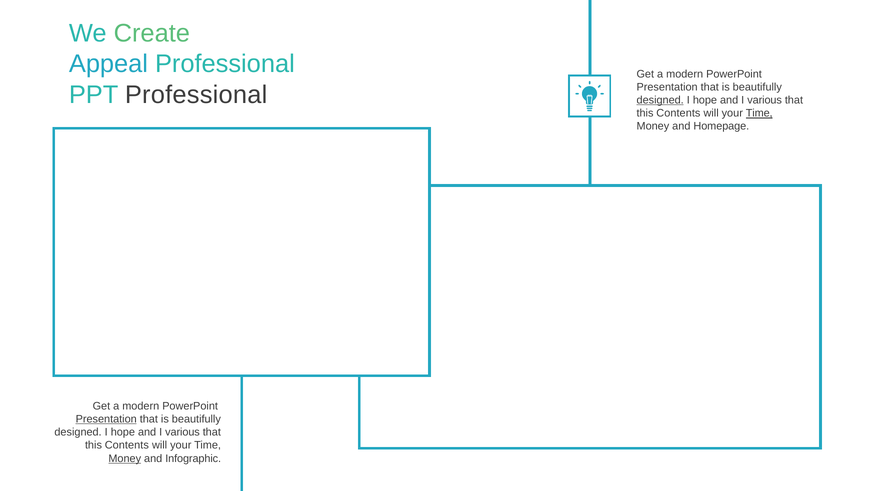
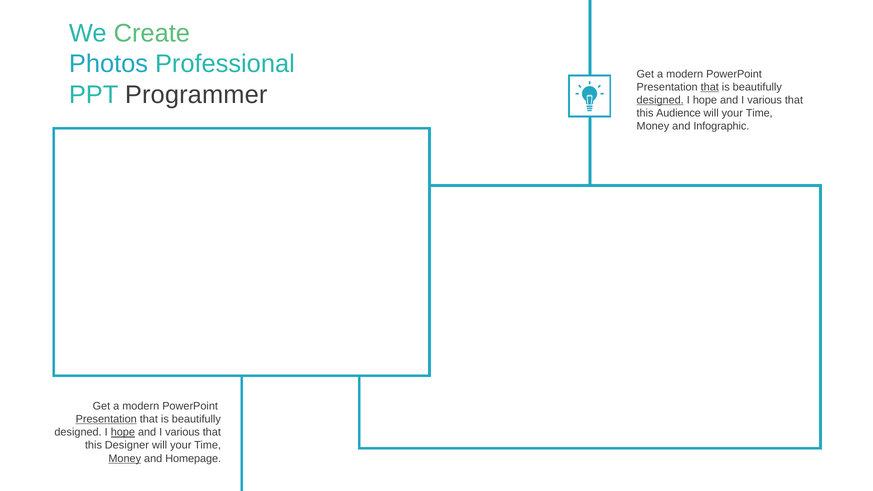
Appeal: Appeal -> Photos
that at (710, 87) underline: none -> present
PPT Professional: Professional -> Programmer
Contents at (678, 113): Contents -> Audience
Time at (759, 113) underline: present -> none
Homepage: Homepage -> Infographic
hope at (123, 432) underline: none -> present
Contents at (127, 445): Contents -> Designer
Infographic: Infographic -> Homepage
